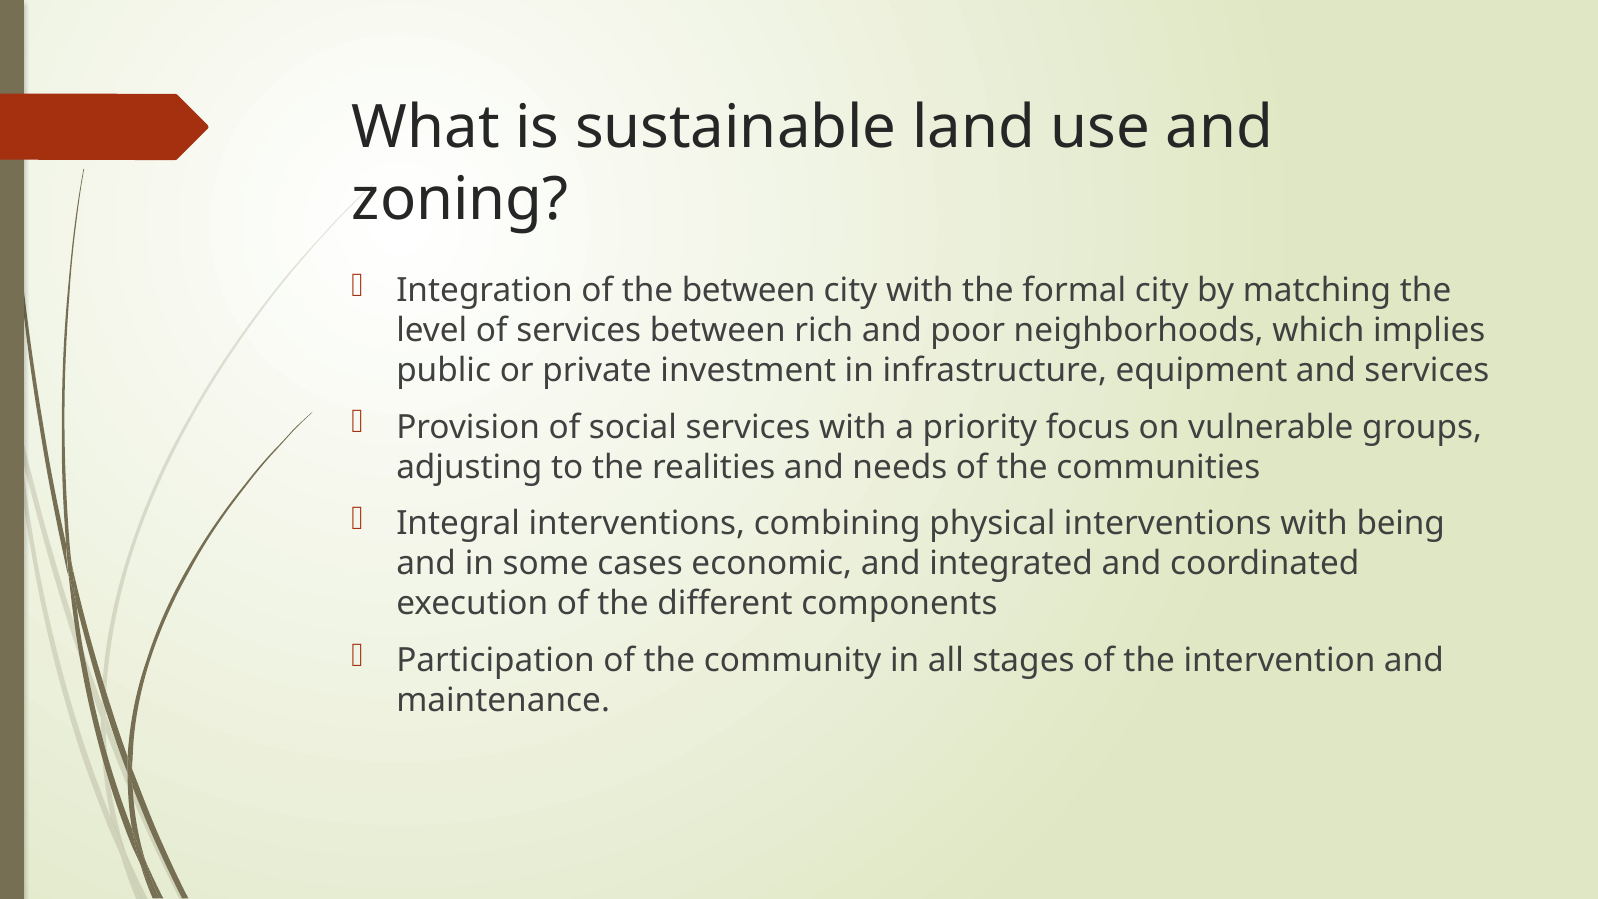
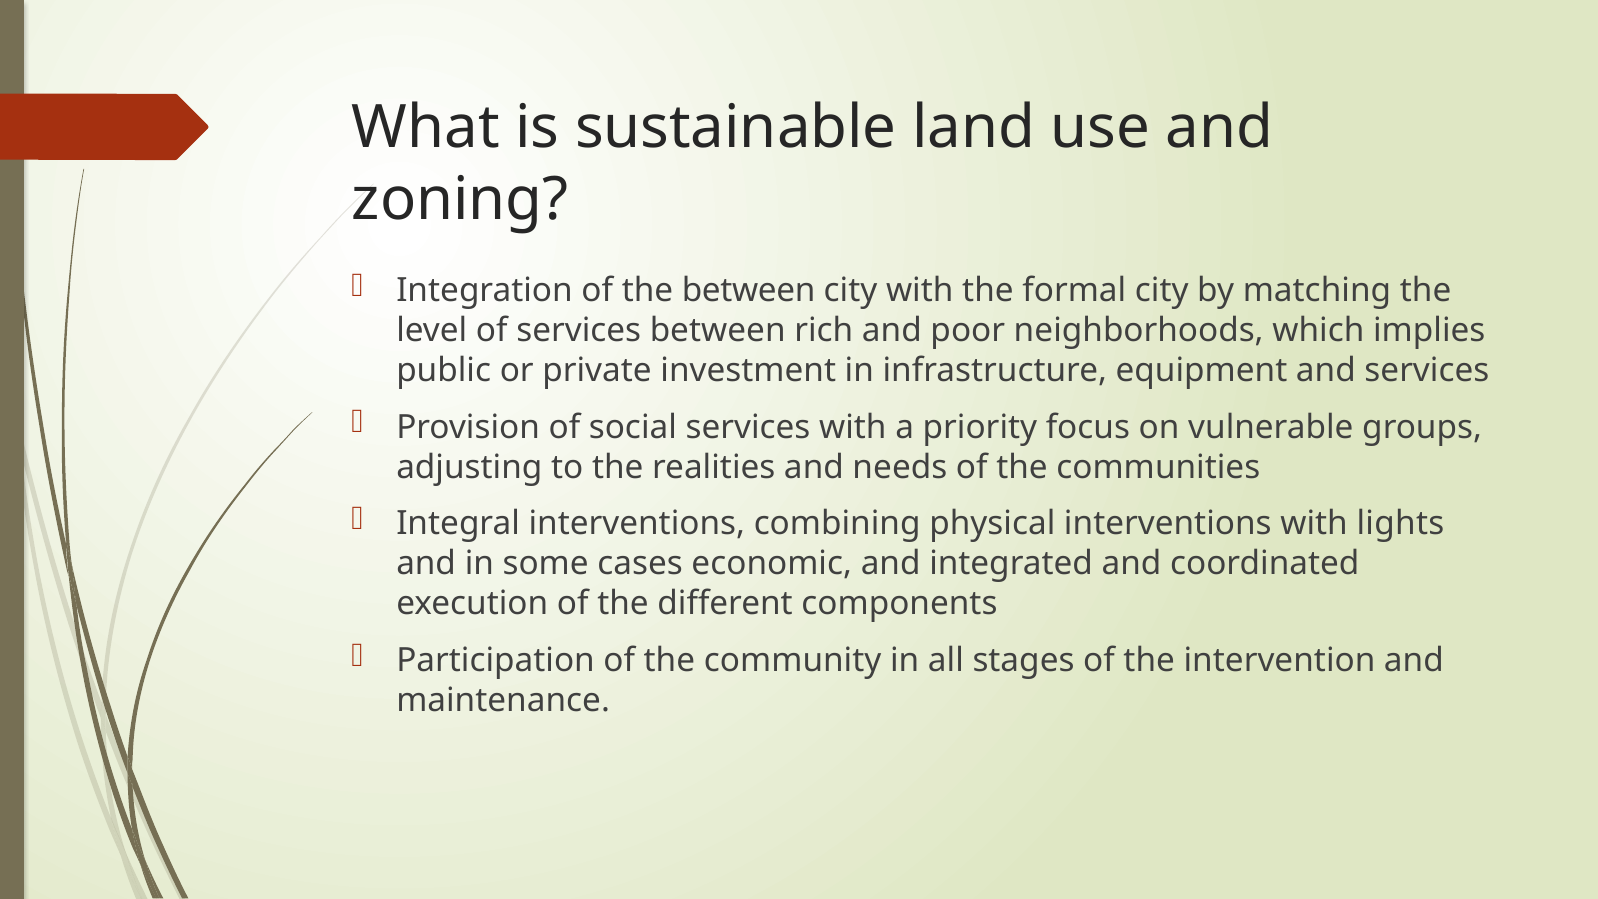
being: being -> lights
